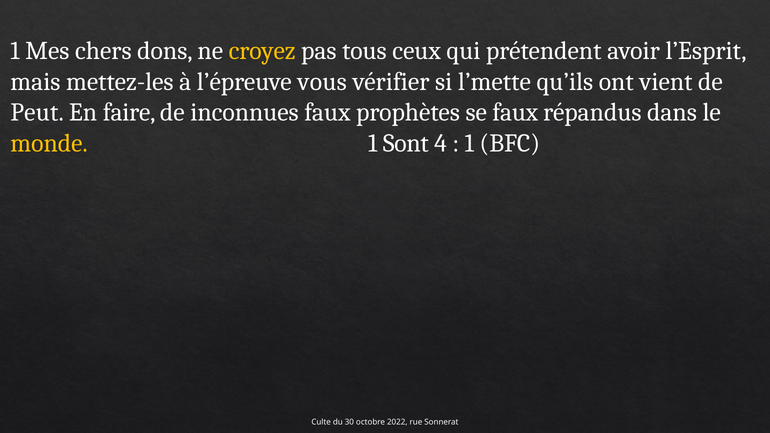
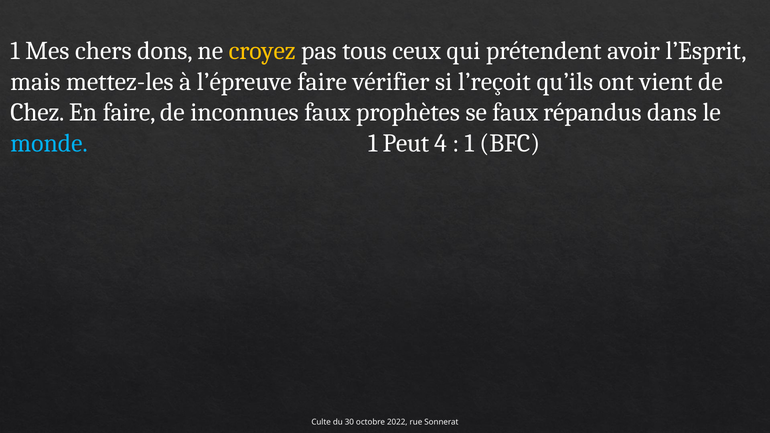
l’épreuve vous: vous -> faire
l’mette: l’mette -> l’reçoit
Peut: Peut -> Chez
monde colour: yellow -> light blue
Sont: Sont -> Peut
